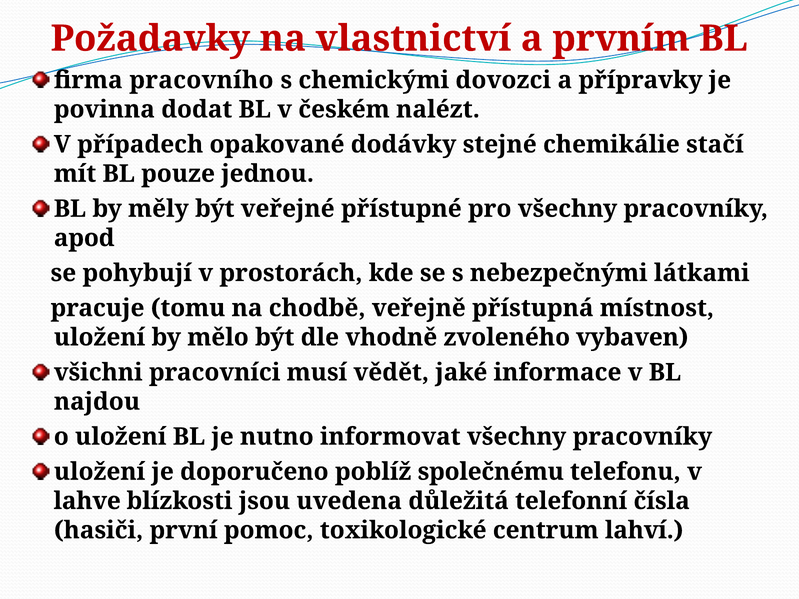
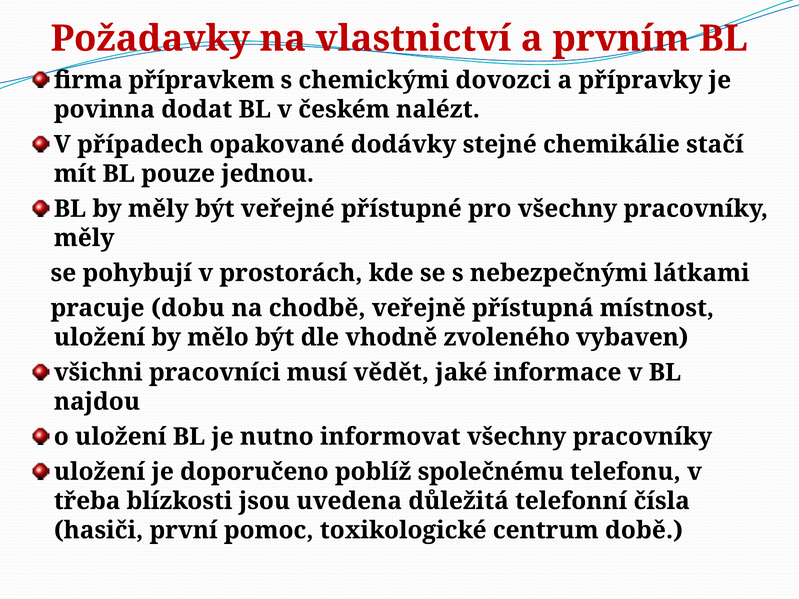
pracovního: pracovního -> přípravkem
apod at (84, 238): apod -> měly
tomu: tomu -> dobu
lahve: lahve -> třeba
lahví: lahví -> době
